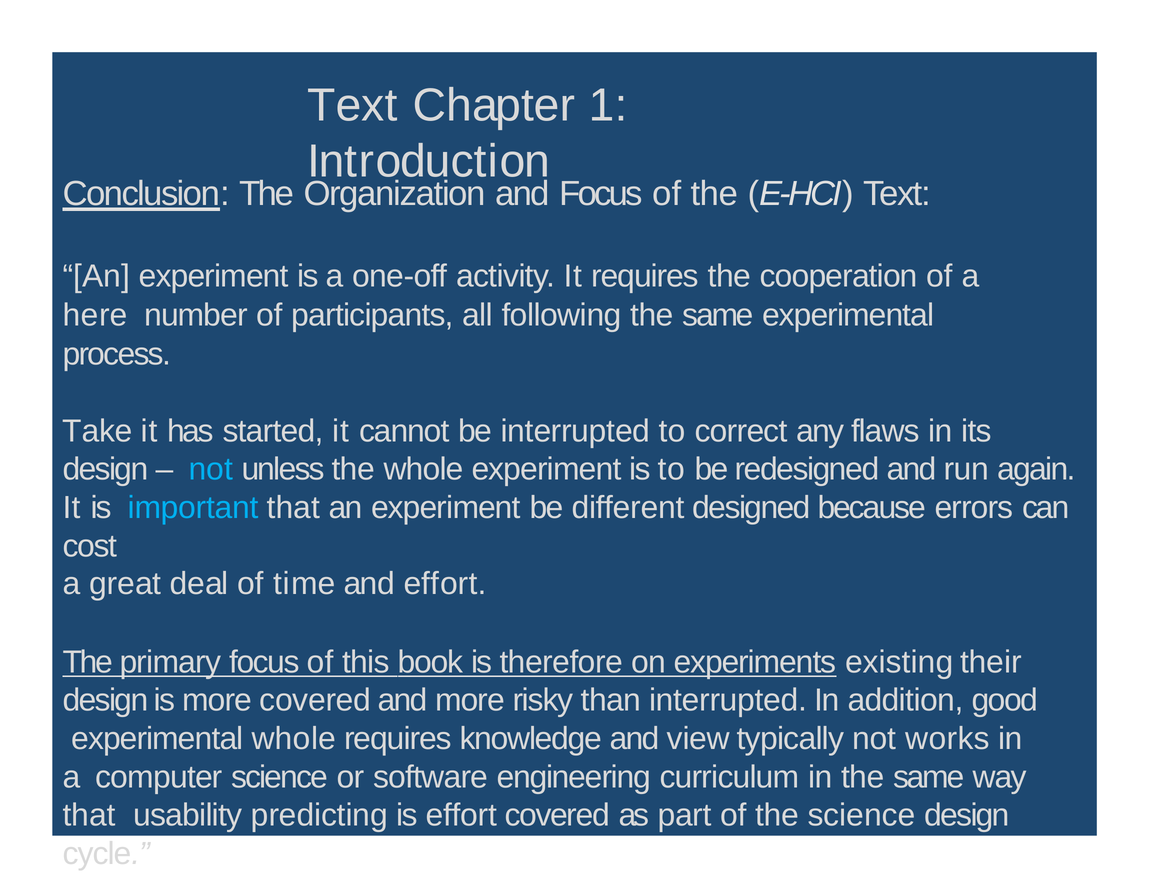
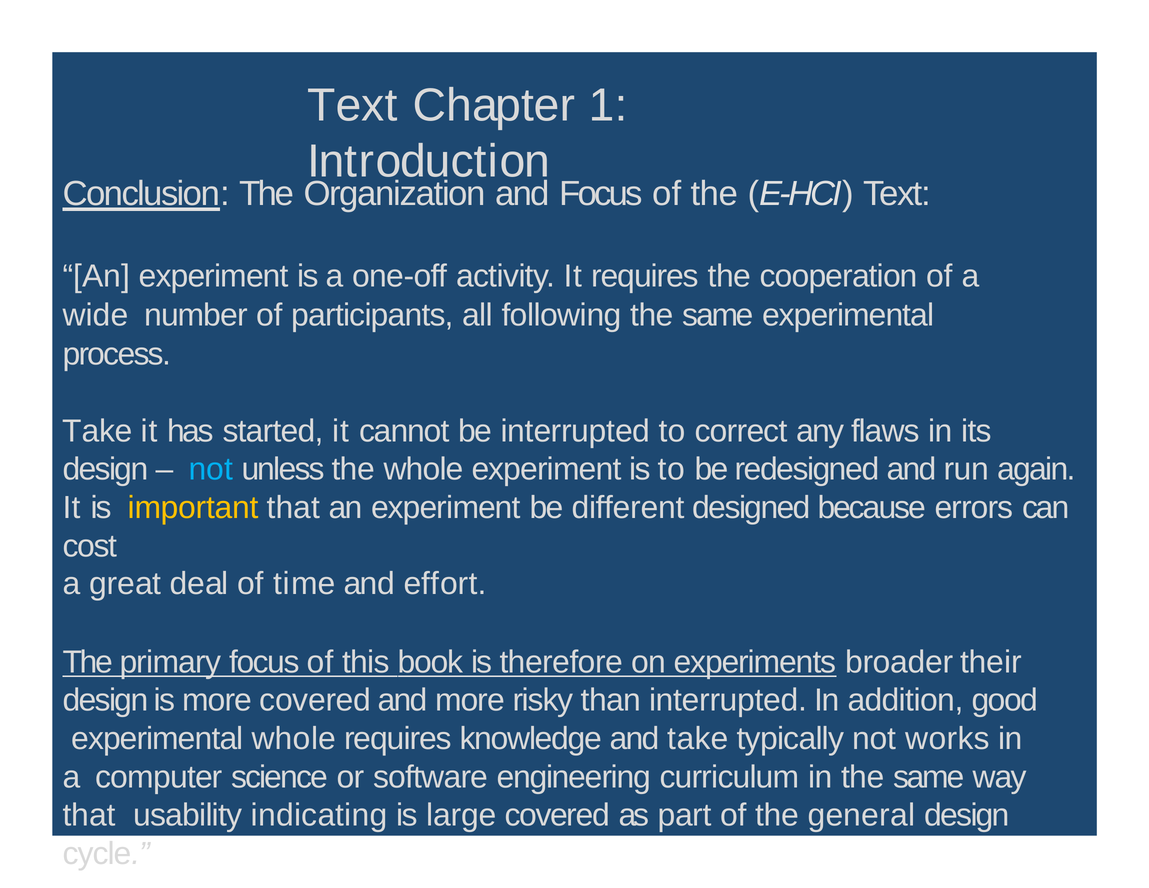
here: here -> wide
important colour: light blue -> yellow
experiments existing: existing -> broader
and view: view -> take
predicting: predicting -> indicating
is effort: effort -> large
the science: science -> general
